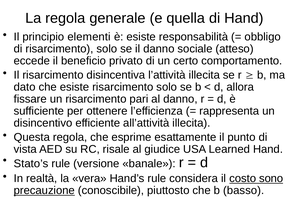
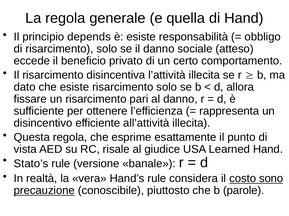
elementi: elementi -> depends
basso: basso -> parole
